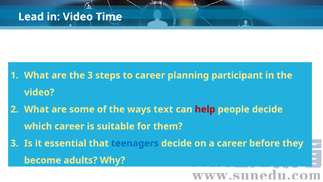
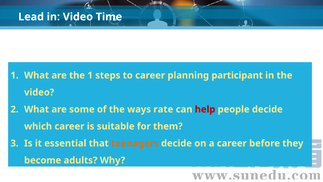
the 3: 3 -> 1
text: text -> rate
teenagers colour: blue -> orange
